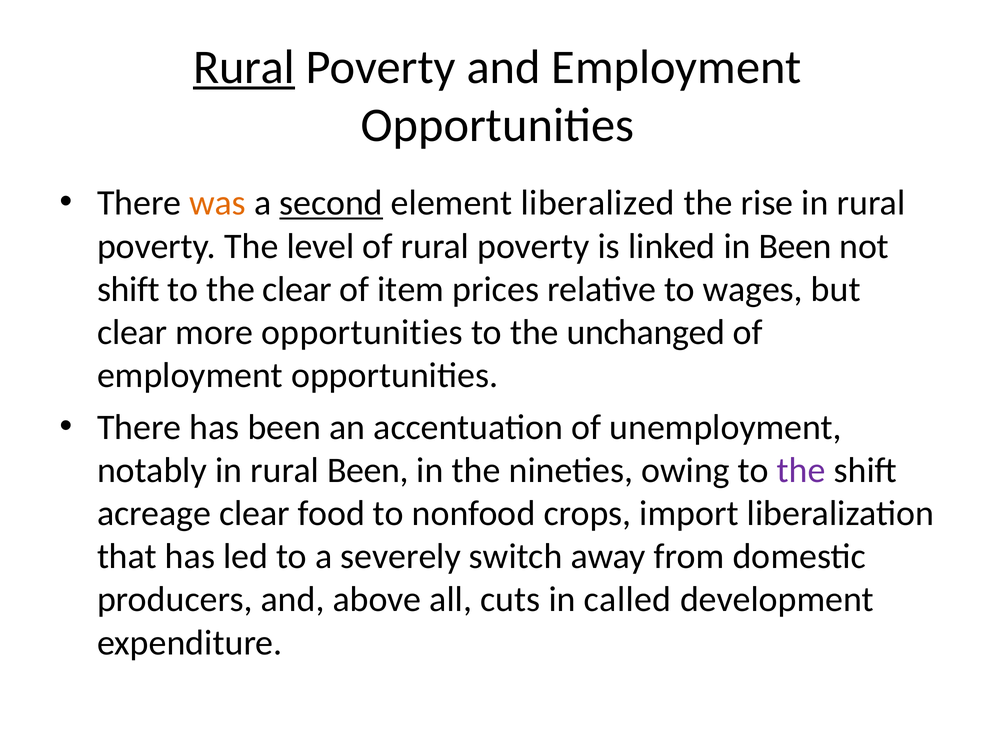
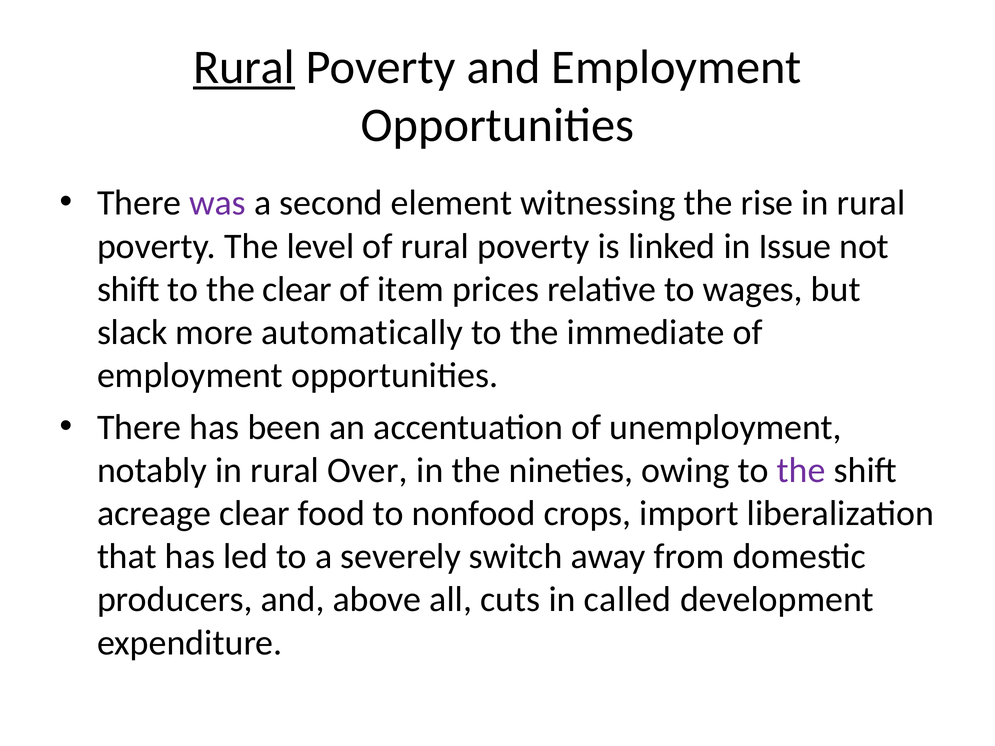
was colour: orange -> purple
second underline: present -> none
liberalized: liberalized -> witnessing
in Been: Been -> Issue
clear at (132, 332): clear -> slack
more opportunities: opportunities -> automatically
unchanged: unchanged -> immediate
rural Been: Been -> Over
